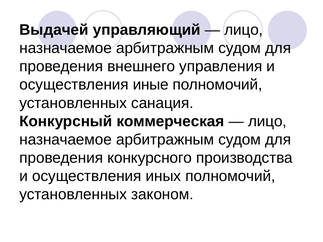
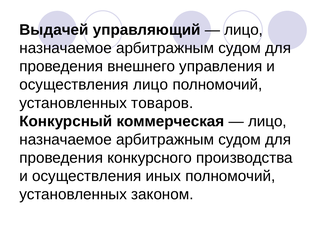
осуществления иные: иные -> лицо
санация: санация -> товаров
